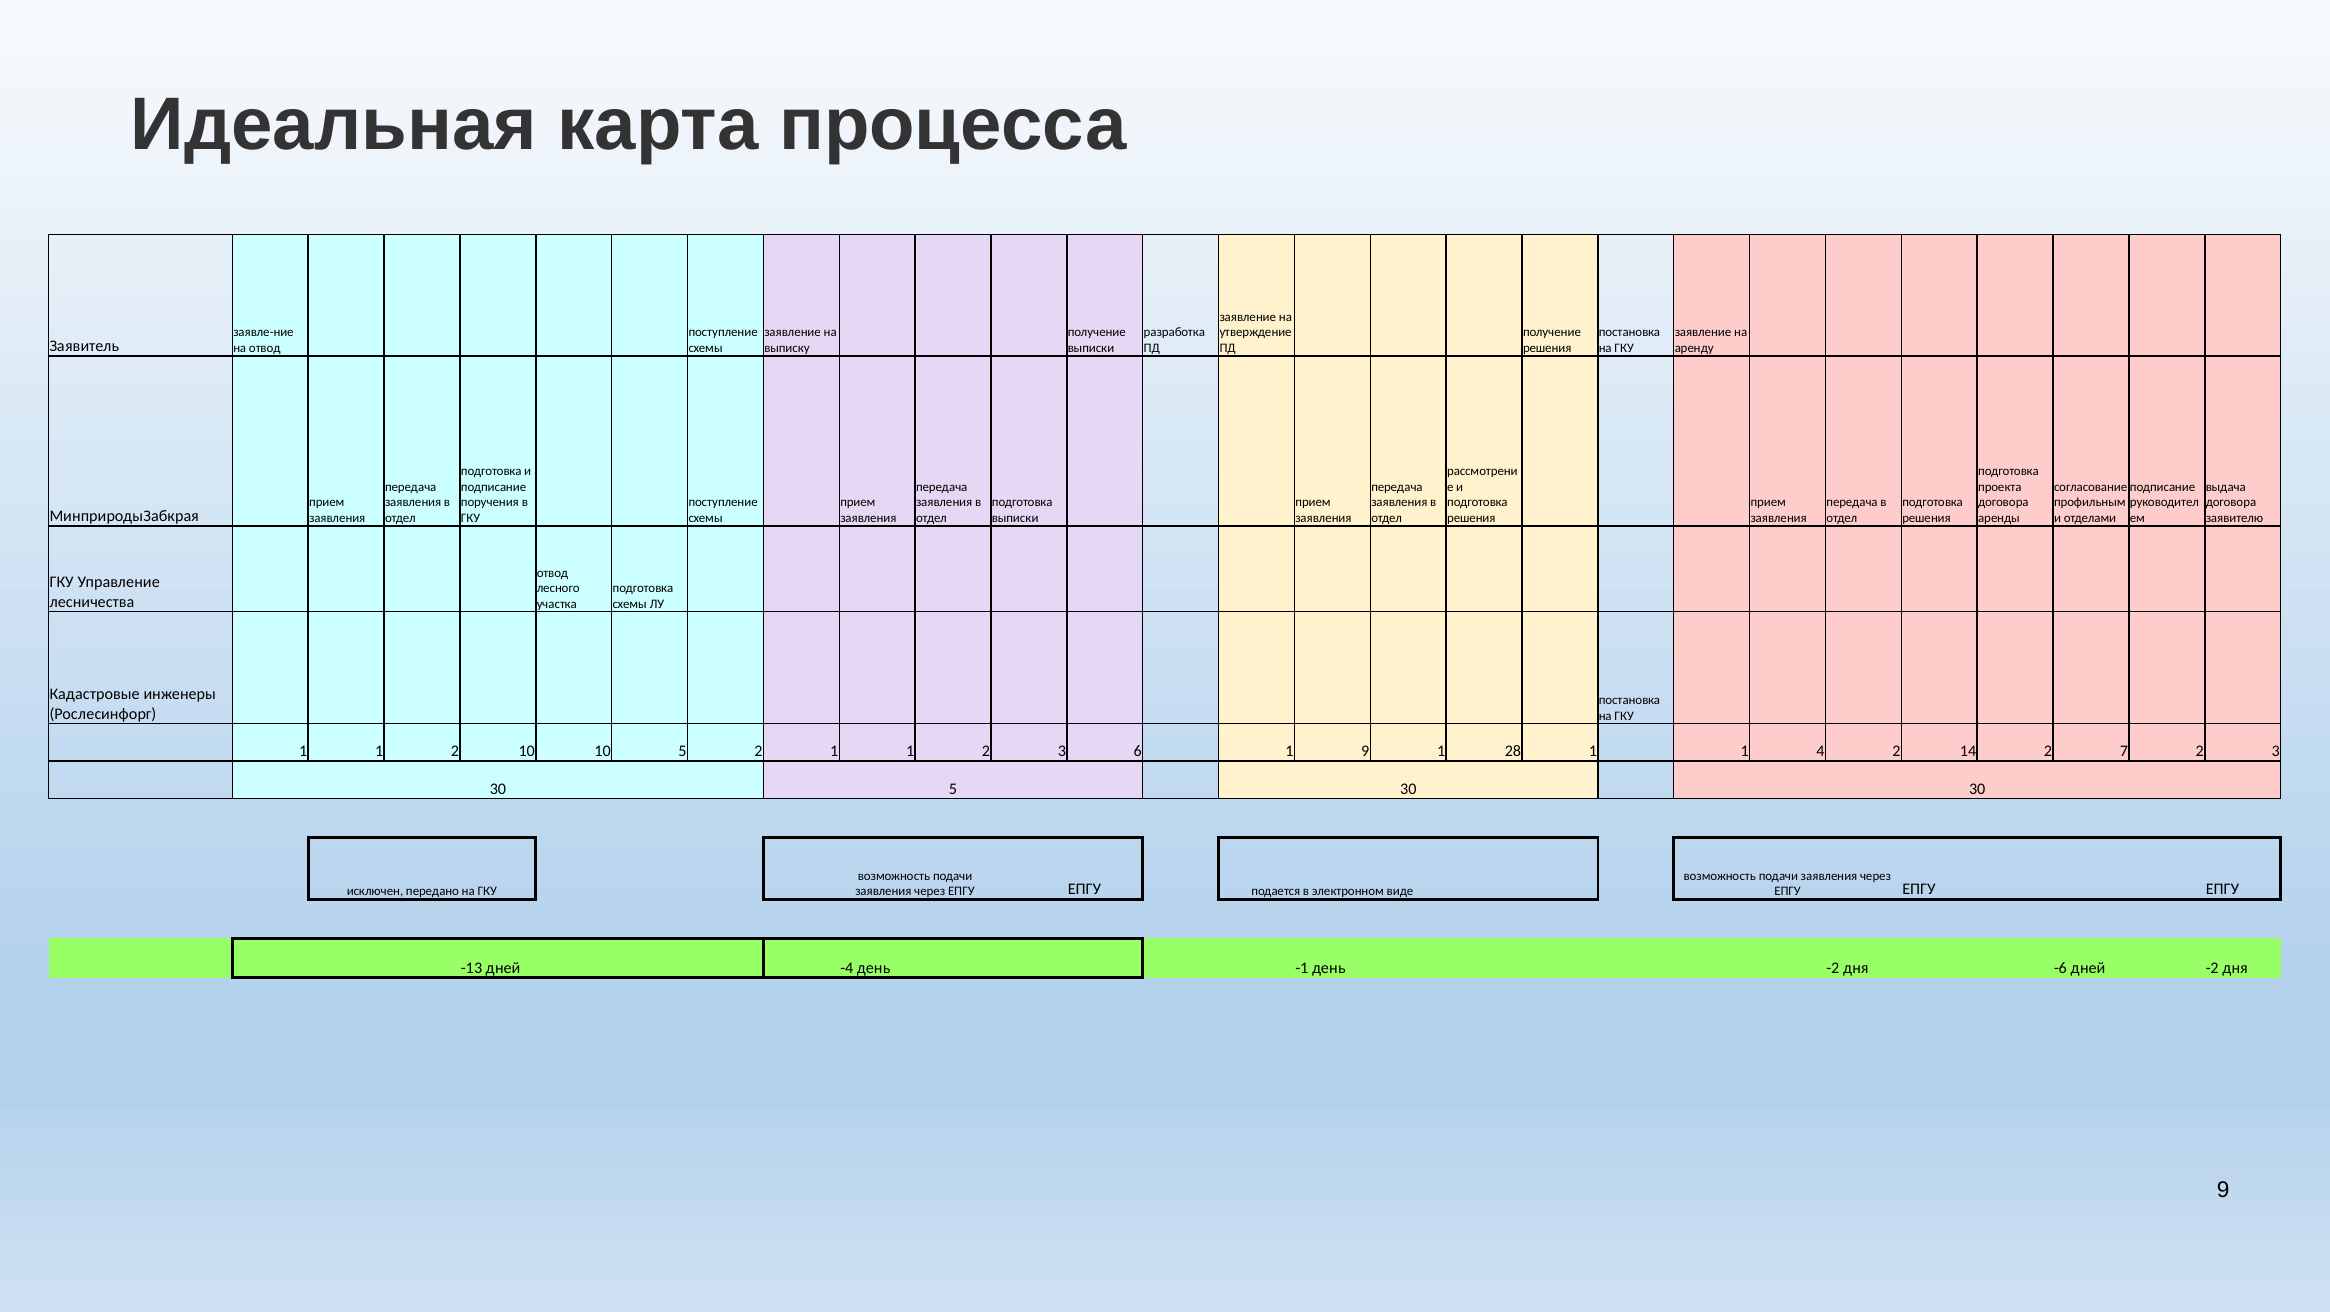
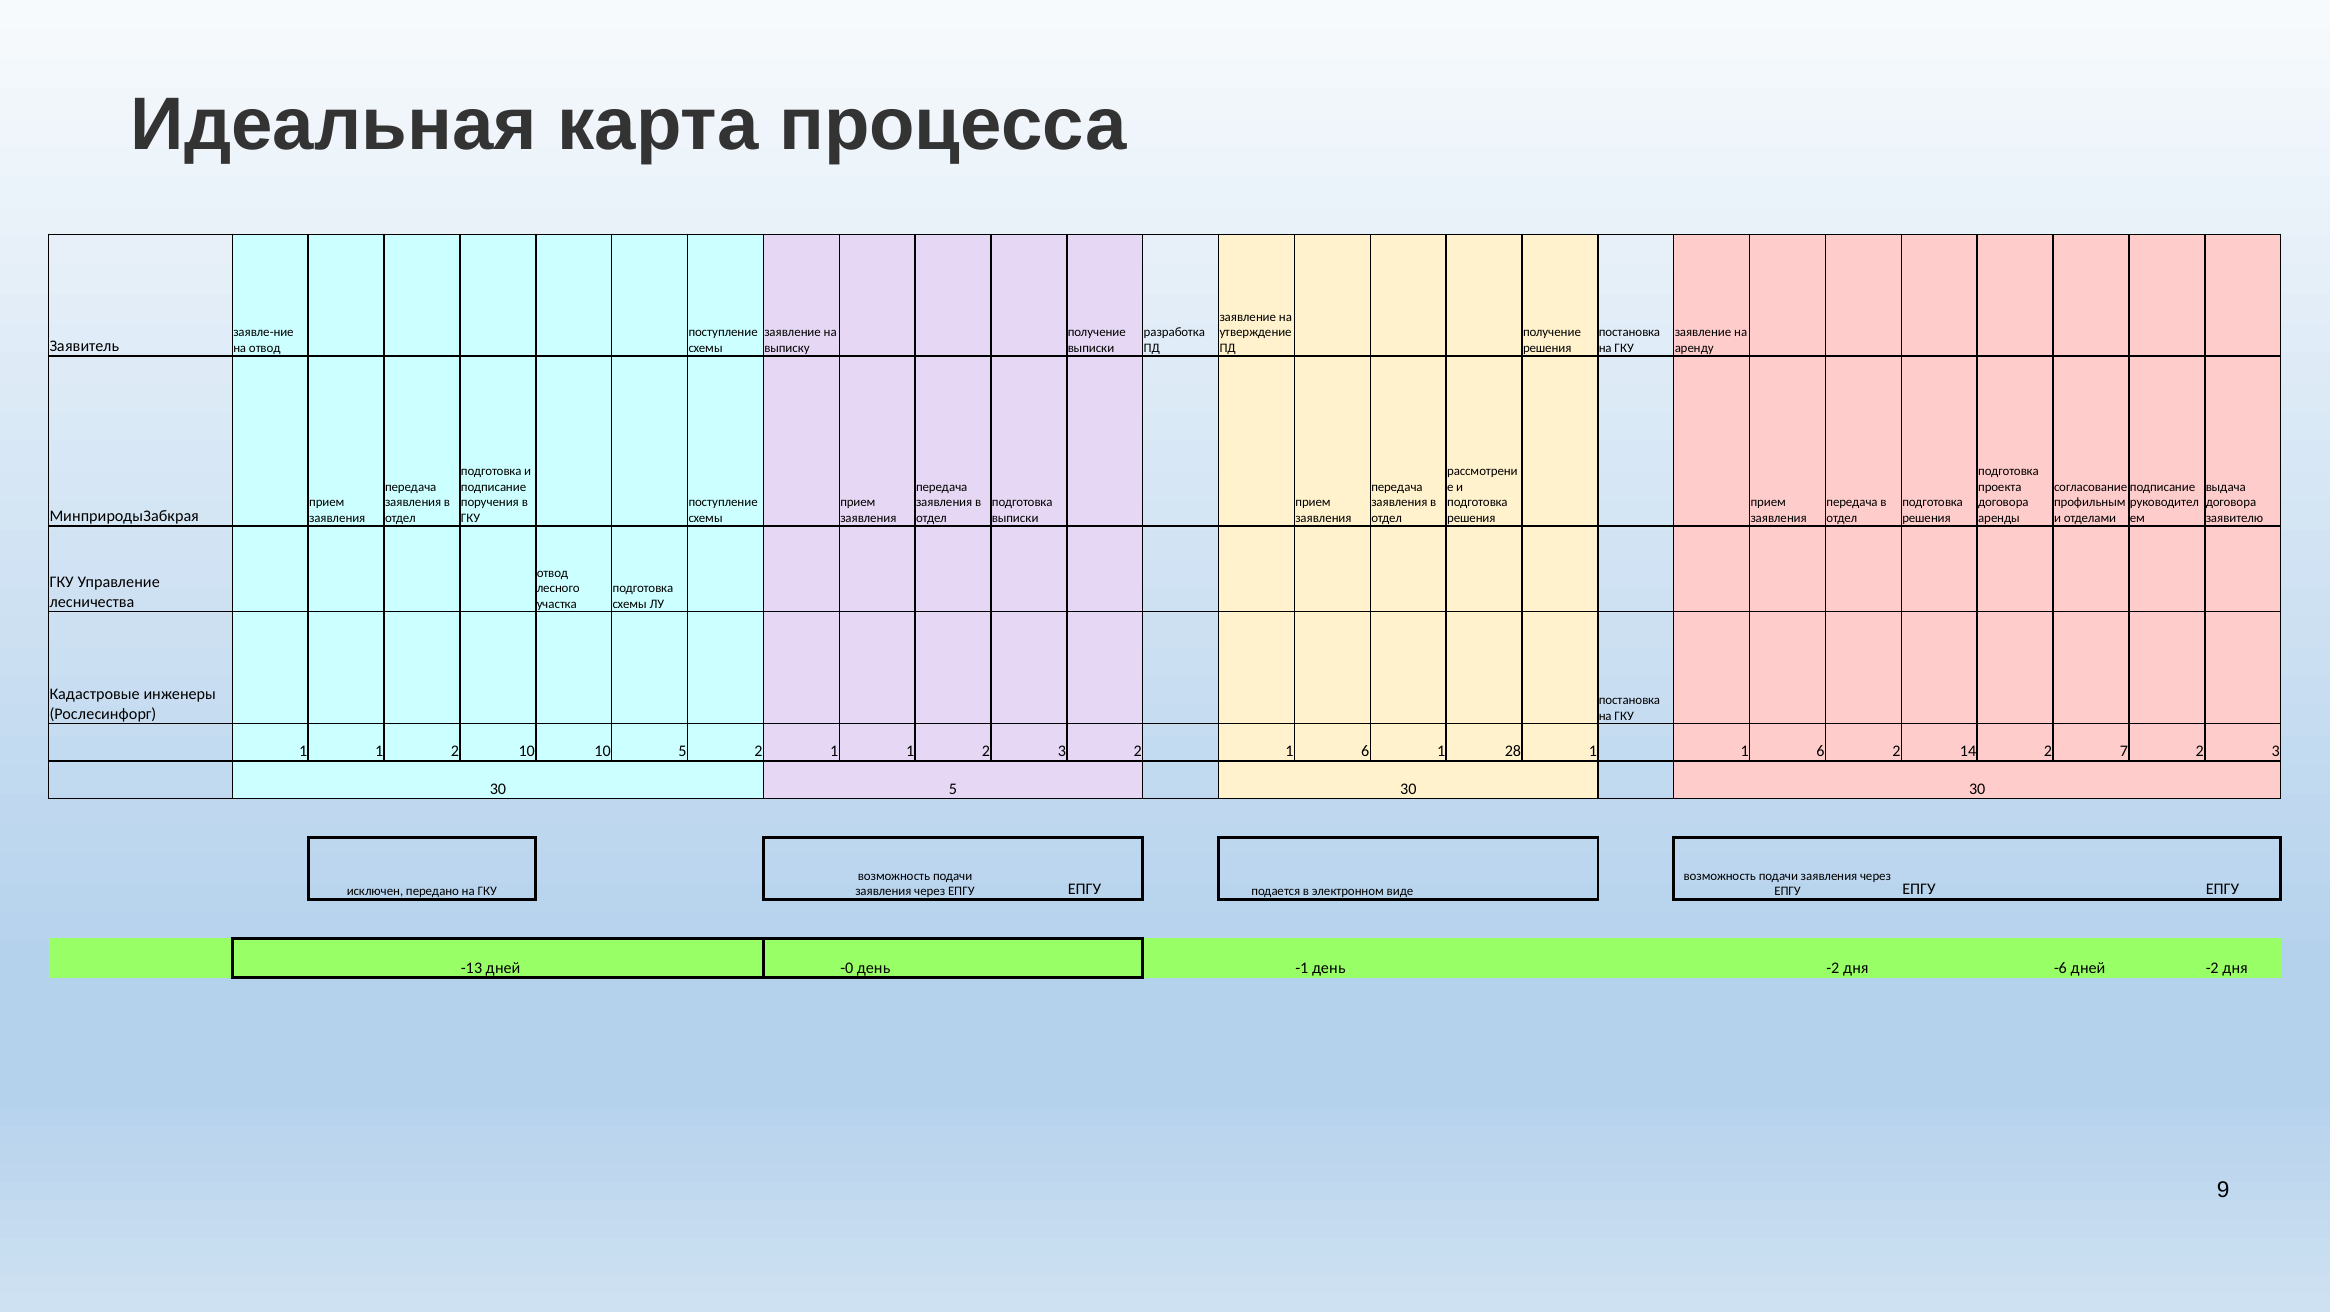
3 6: 6 -> 2
9 at (1365, 751): 9 -> 6
1 1 4: 4 -> 6
-4: -4 -> -0
